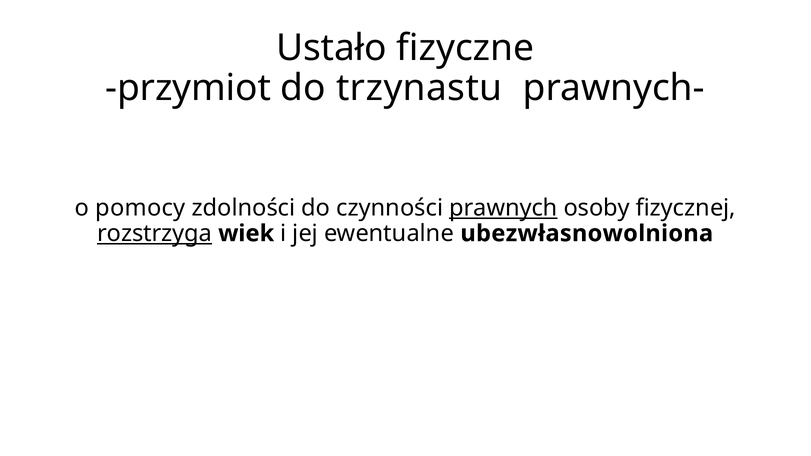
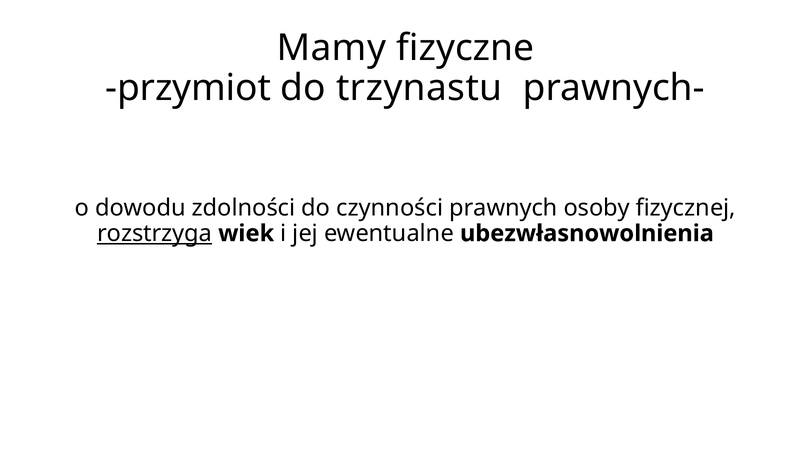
Ustało: Ustało -> Mamy
pomocy: pomocy -> dowodu
prawnych underline: present -> none
ubezwłasnowolniona: ubezwłasnowolniona -> ubezwłasnowolnienia
